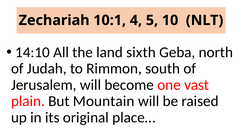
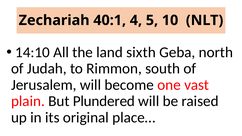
10:1: 10:1 -> 40:1
Mountain: Mountain -> Plundered
